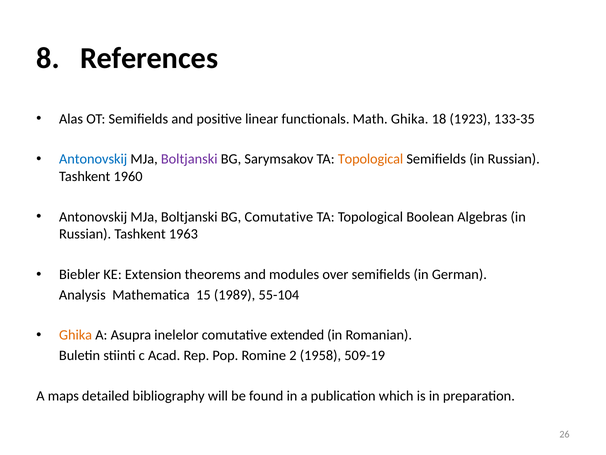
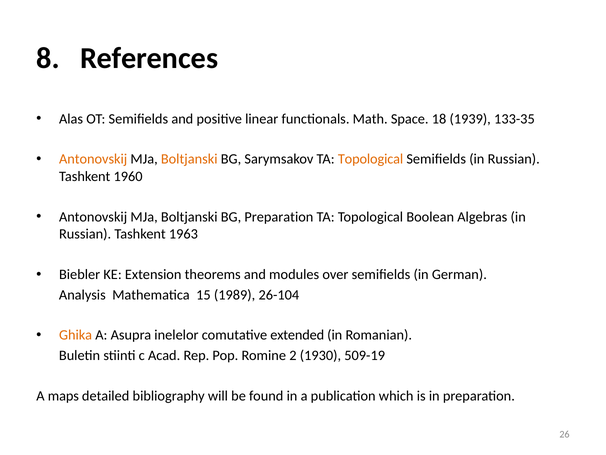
Math Ghika: Ghika -> Space
1923: 1923 -> 1939
Antonovskij at (93, 159) colour: blue -> orange
Boltjanski at (189, 159) colour: purple -> orange
BG Comutative: Comutative -> Preparation
55-104: 55-104 -> 26-104
1958: 1958 -> 1930
